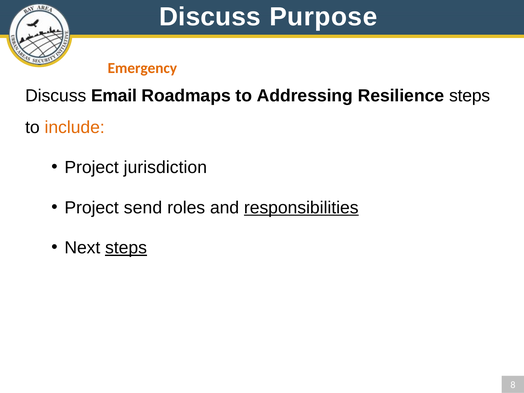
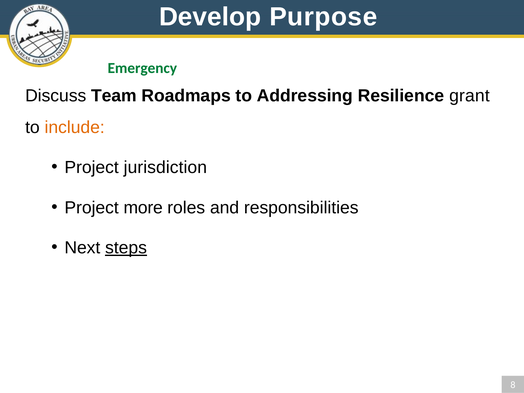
Discuss at (210, 17): Discuss -> Develop
Emergency colour: orange -> green
Email: Email -> Team
Resilience steps: steps -> grant
Project send: send -> more
responsibilities underline: present -> none
